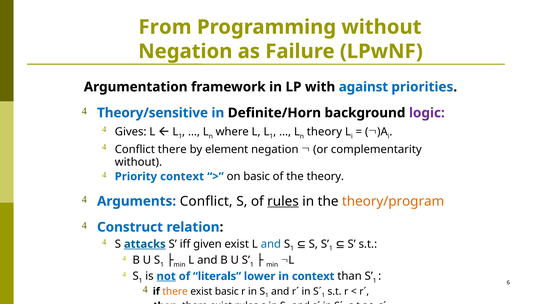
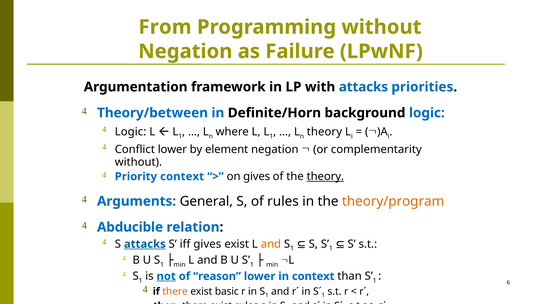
with against: against -> attacks
Theory/sensitive: Theory/sensitive -> Theory/between
logic at (427, 113) colour: purple -> blue
Gives at (131, 132): Gives -> Logic
Conflict there: there -> lower
on basic: basic -> gives
theory at (325, 177) underline: none -> present
Arguments Conflict: Conflict -> General
rules at (283, 201) underline: present -> none
Construct: Construct -> Abducible
iff given: given -> gives
and at (271, 244) colour: blue -> orange
literals: literals -> reason
